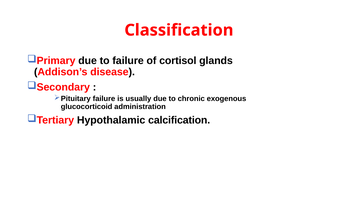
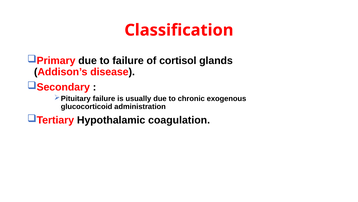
calcification: calcification -> coagulation
